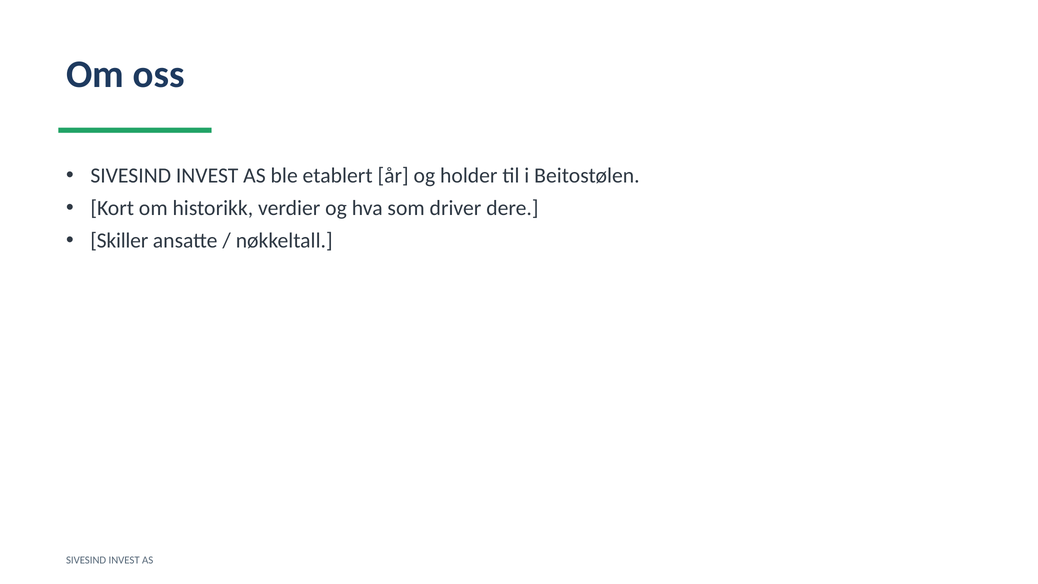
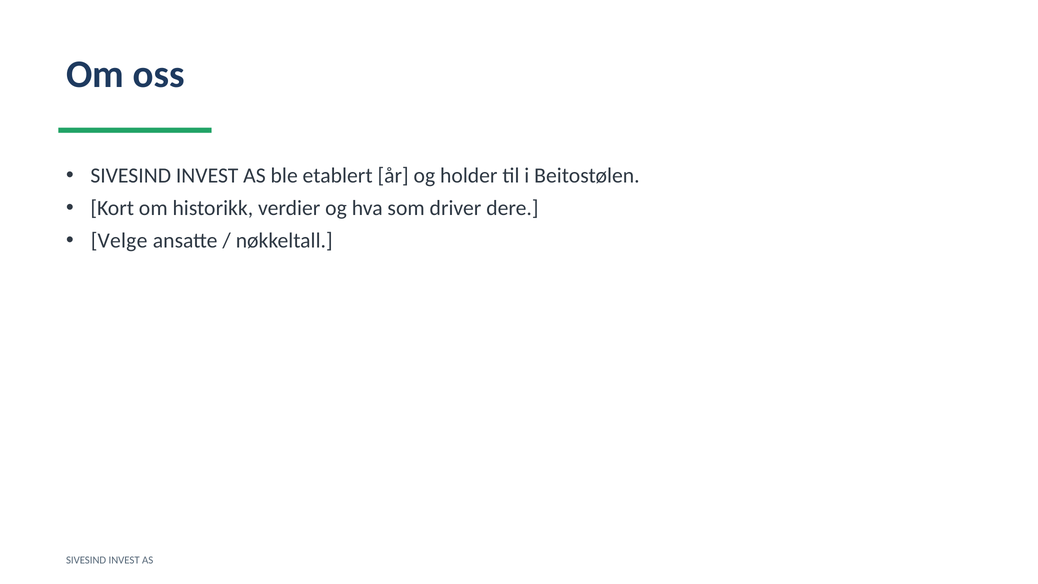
Skiller: Skiller -> Velge
